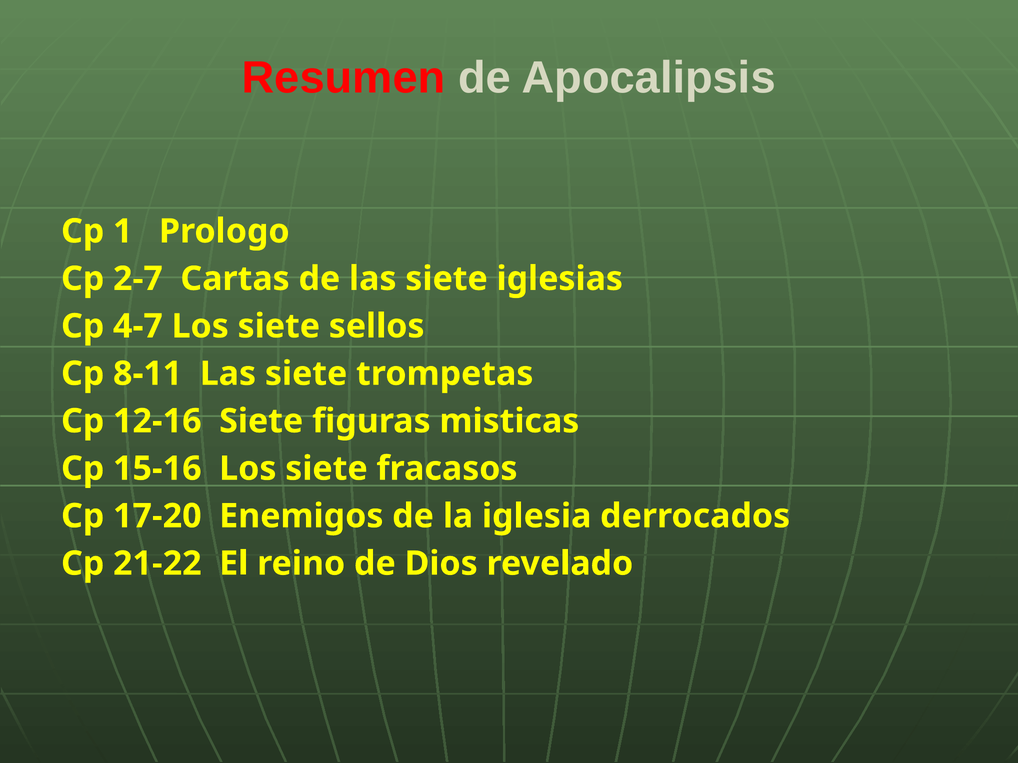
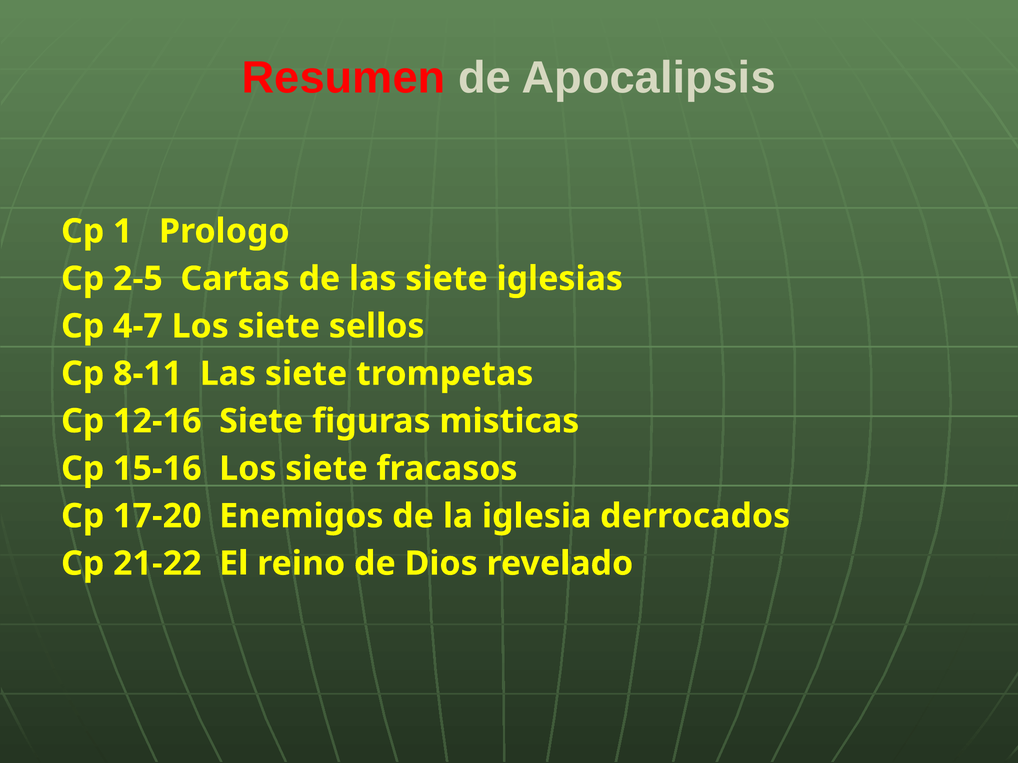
2-7: 2-7 -> 2-5
